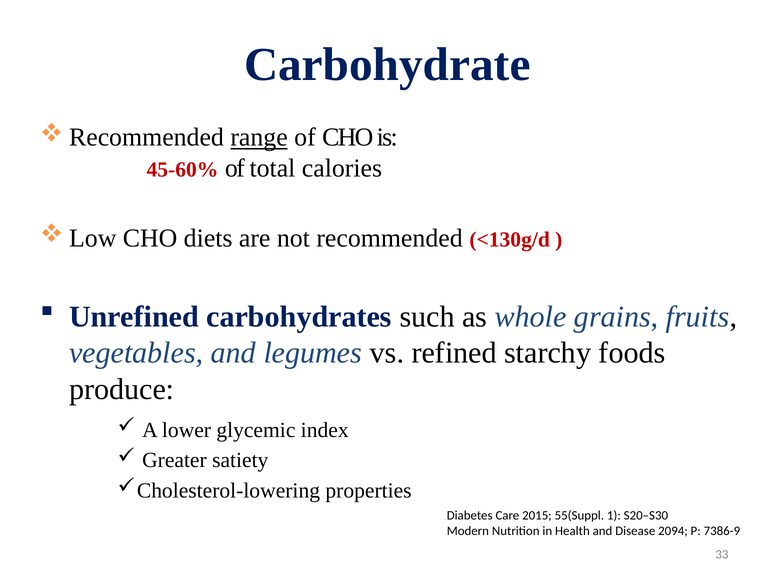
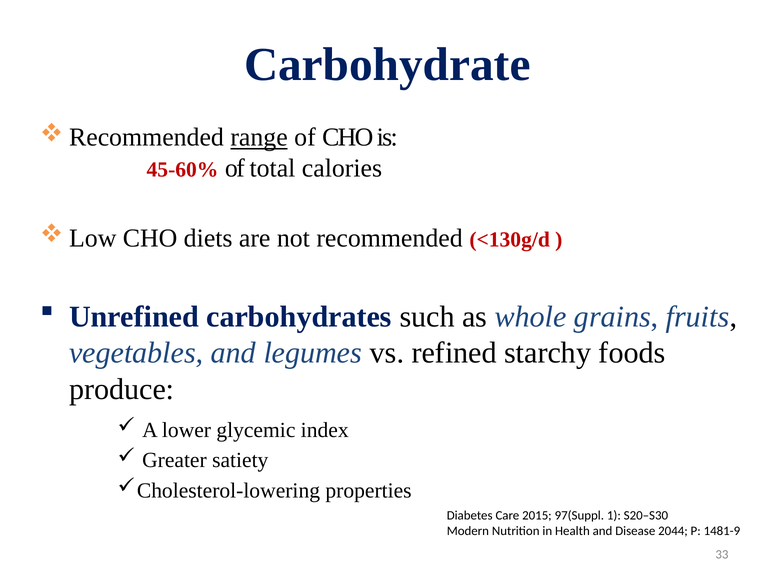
55(Suppl: 55(Suppl -> 97(Suppl
2094: 2094 -> 2044
7386-9: 7386-9 -> 1481-9
